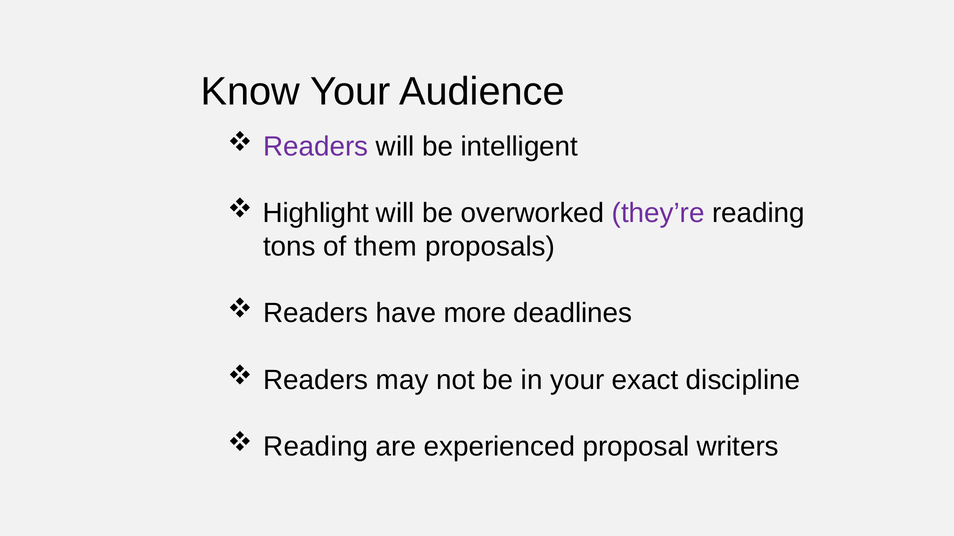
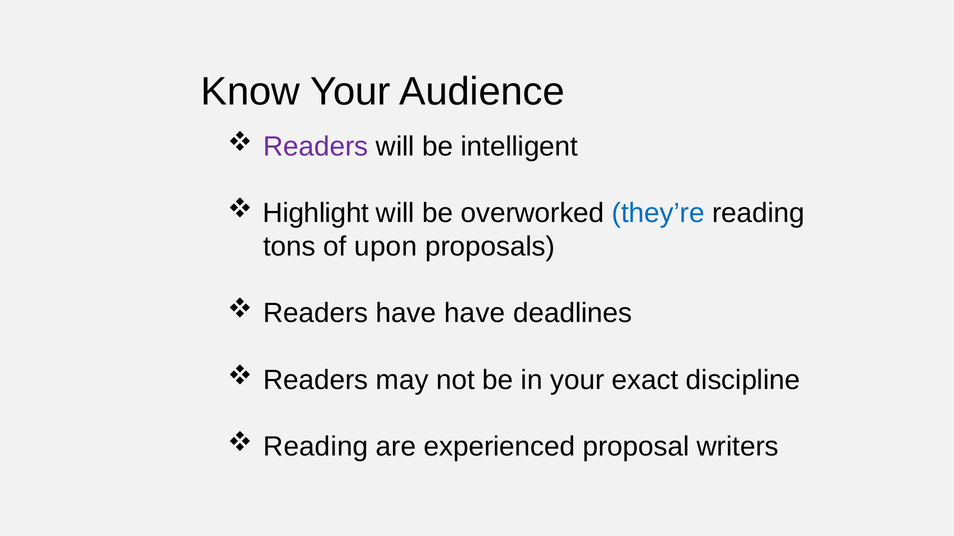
they’re colour: purple -> blue
them: them -> upon
have more: more -> have
